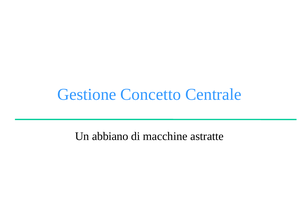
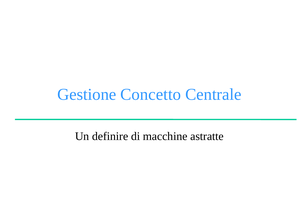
abbiano: abbiano -> definire
